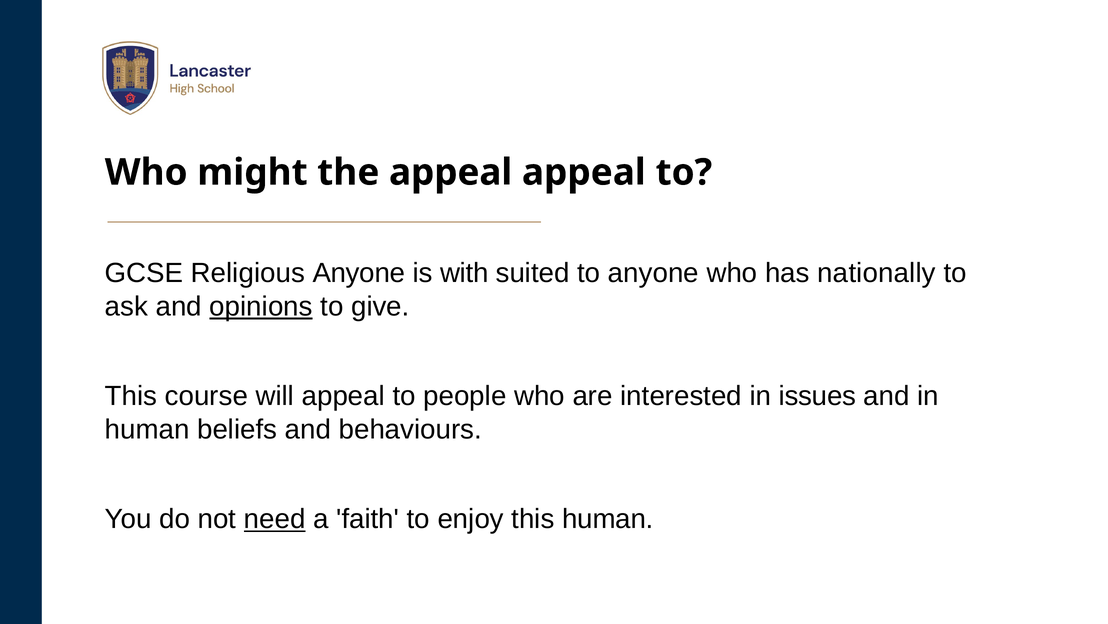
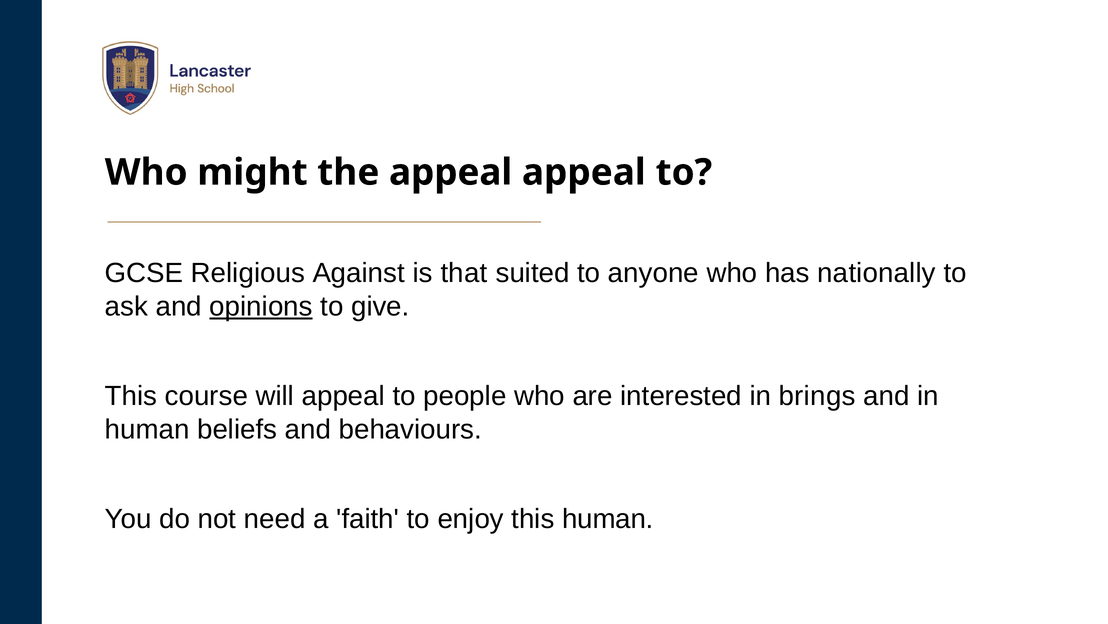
Religious Anyone: Anyone -> Against
with: with -> that
issues: issues -> brings
need underline: present -> none
